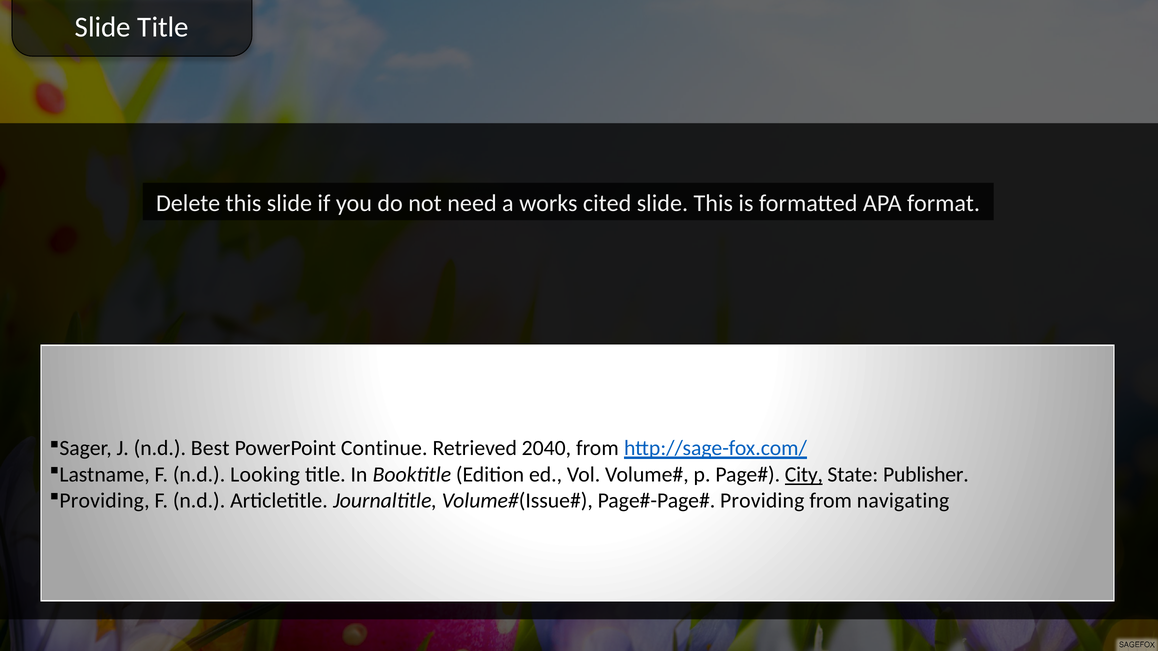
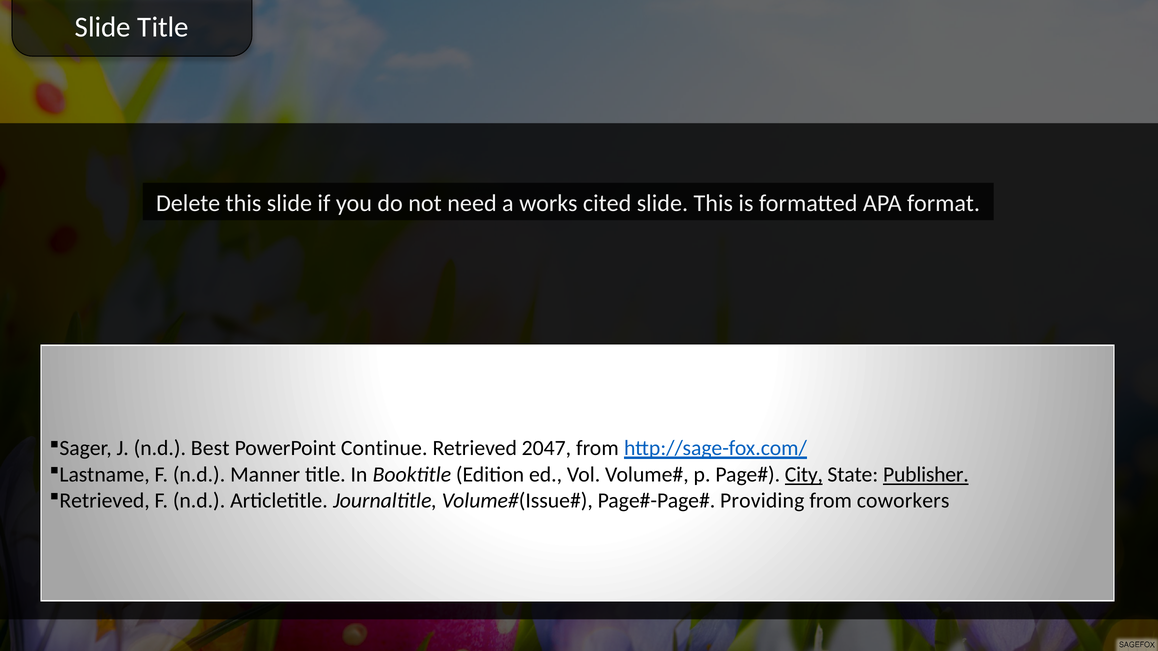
2040: 2040 -> 2047
Looking: Looking -> Manner
Publisher underline: none -> present
Providing at (104, 501): Providing -> Retrieved
navigating: navigating -> coworkers
